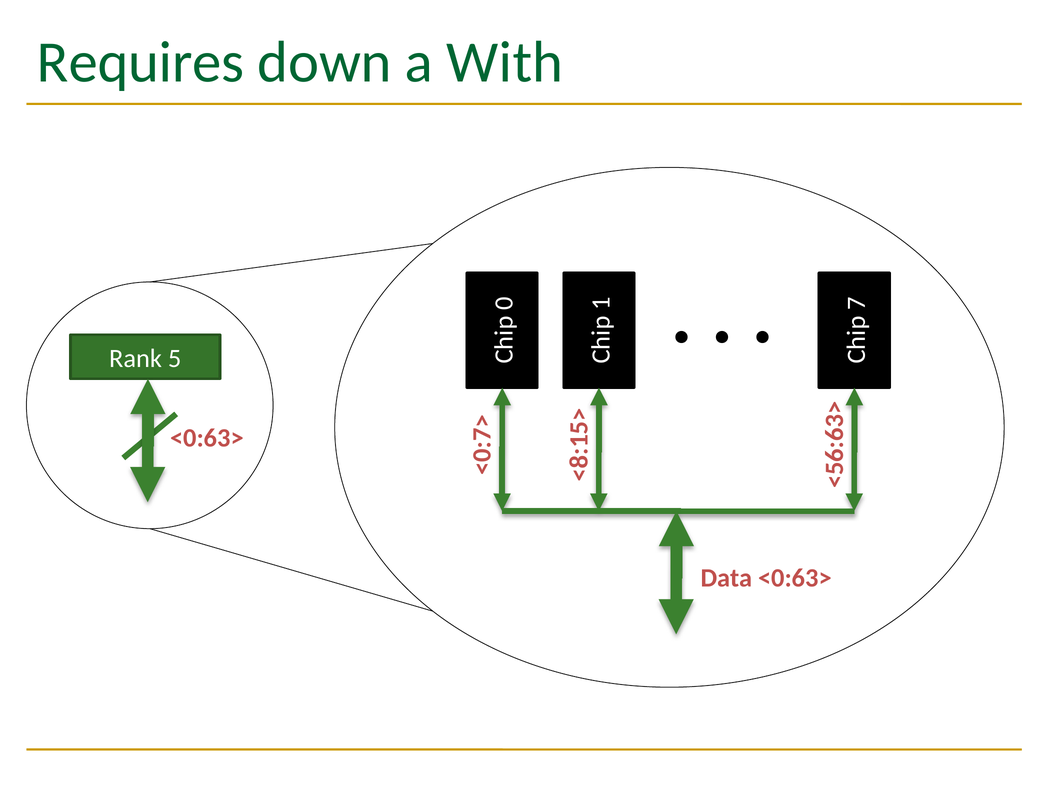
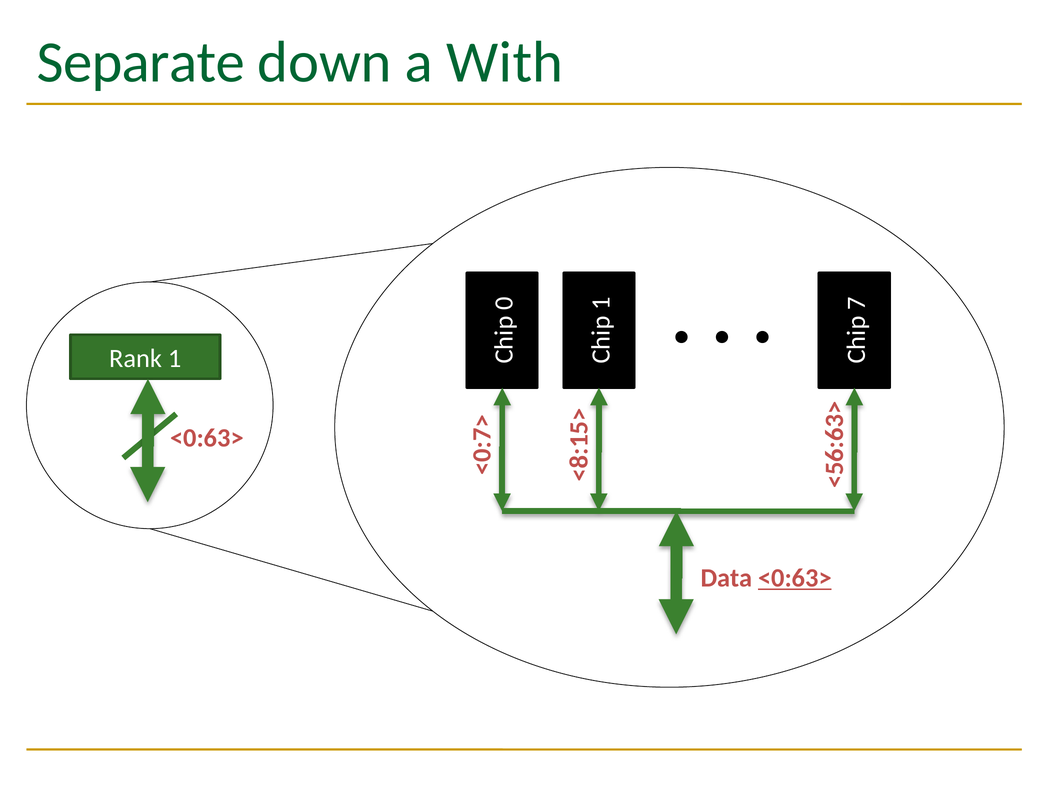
Requires: Requires -> Separate
Rank 5: 5 -> 1
<0:63> at (795, 578) underline: none -> present
